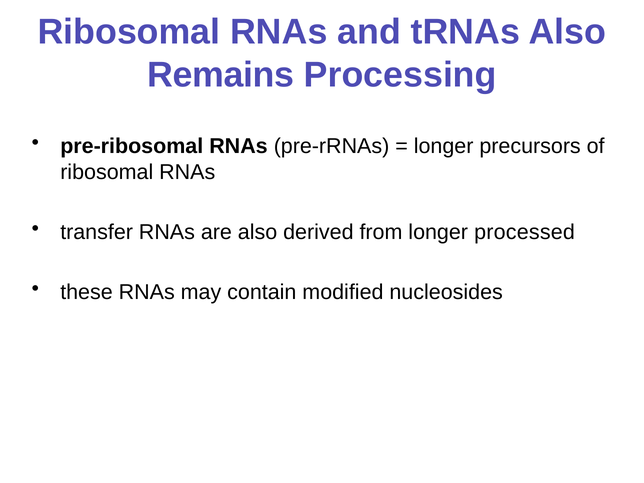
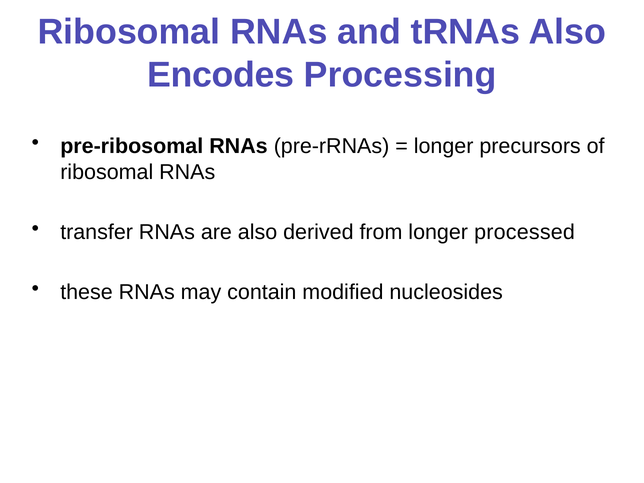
Remains: Remains -> Encodes
